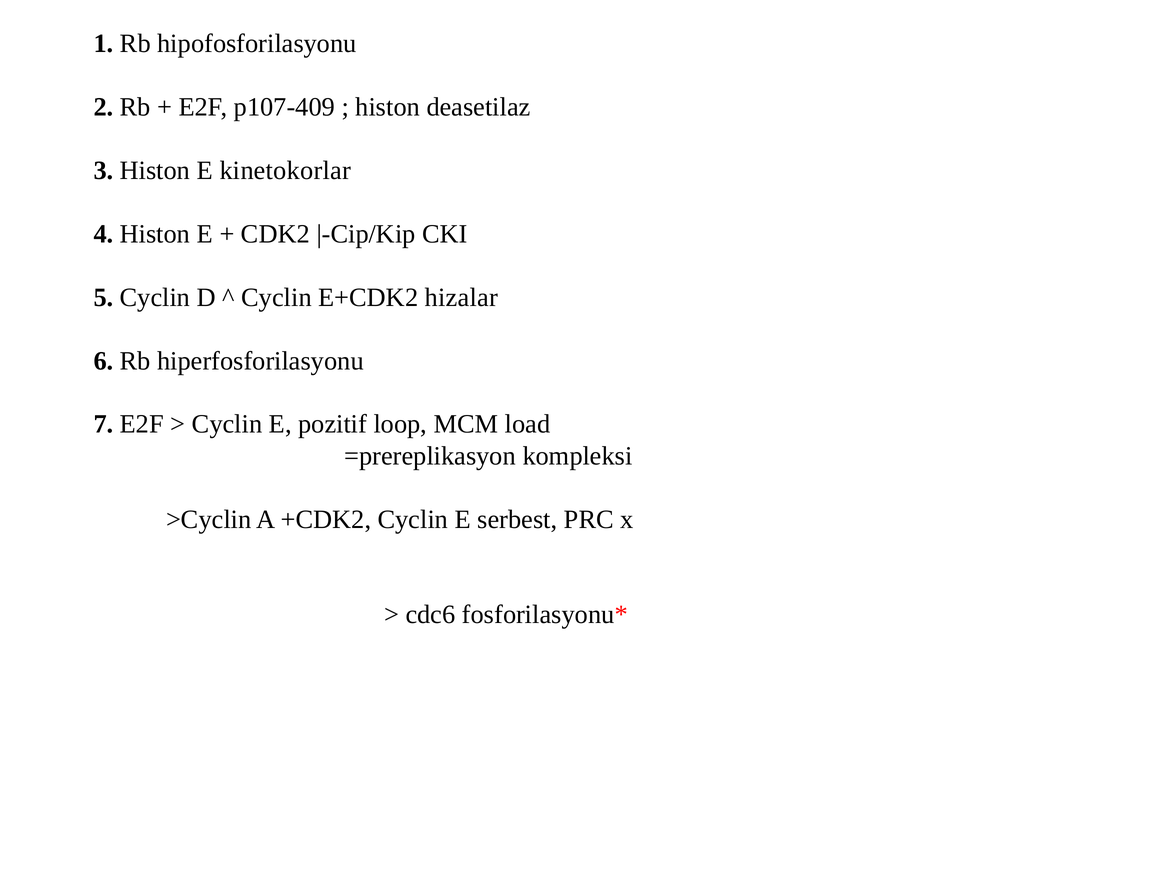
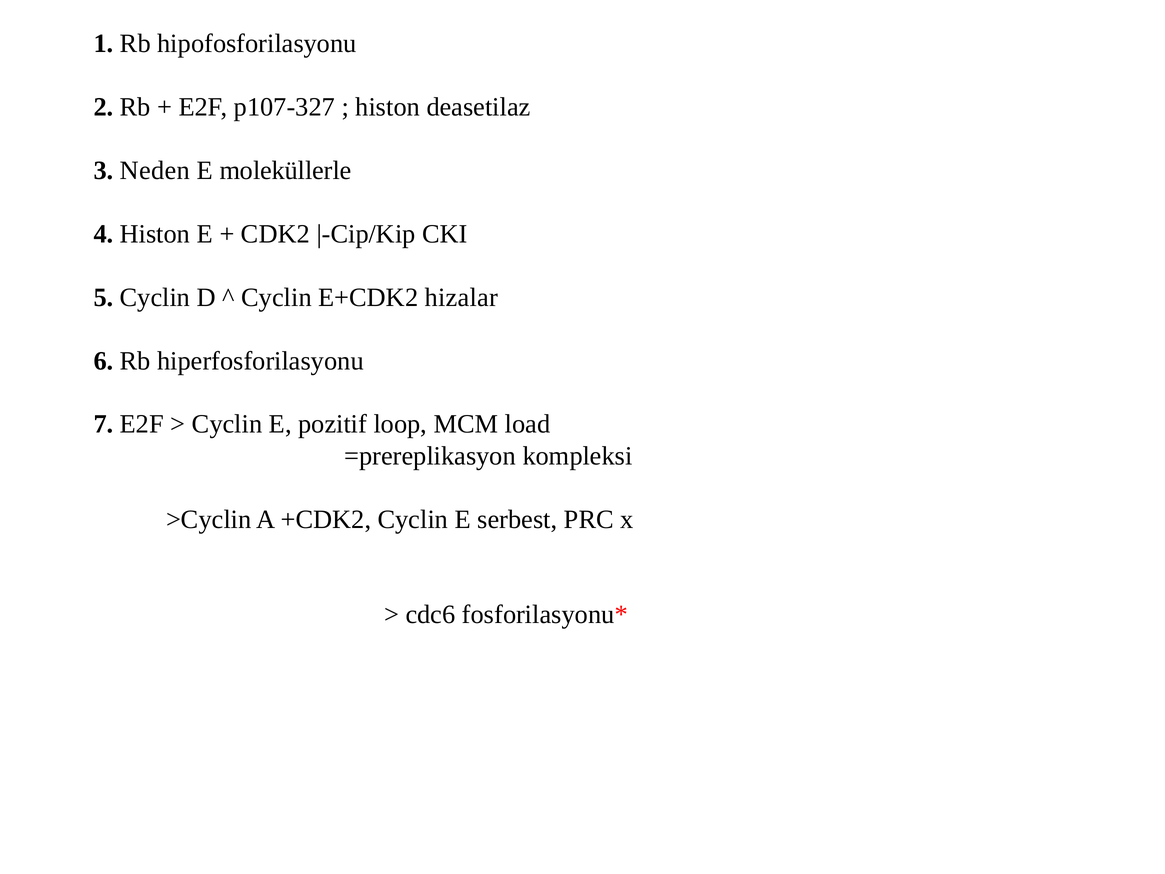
p107-409: p107-409 -> p107-327
3 Histon: Histon -> Neden
kinetokorlar: kinetokorlar -> moleküllerle
